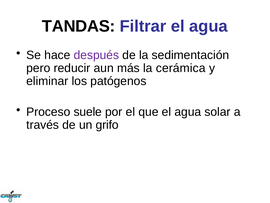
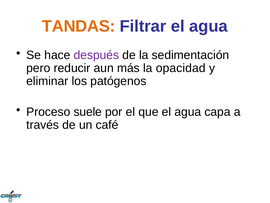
TANDAS colour: black -> orange
cerámica: cerámica -> opacidad
solar: solar -> capa
grifo: grifo -> café
